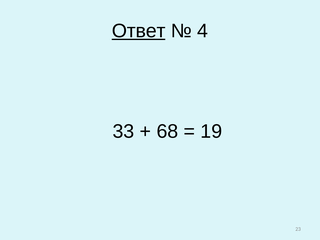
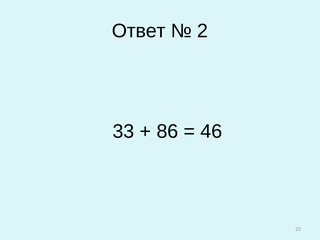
Ответ underline: present -> none
4: 4 -> 2
68: 68 -> 86
19: 19 -> 46
